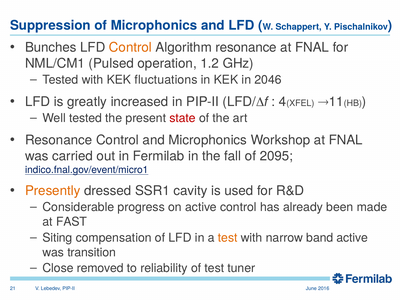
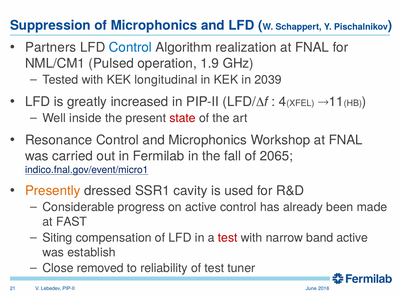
Bunches: Bunches -> Partners
Control at (130, 47) colour: orange -> blue
Algorithm resonance: resonance -> realization
1.2: 1.2 -> 1.9
fluctuations: fluctuations -> longitudinal
2046: 2046 -> 2039
Well tested: tested -> inside
2095: 2095 -> 2065
test at (228, 238) colour: orange -> red
transition: transition -> establish
